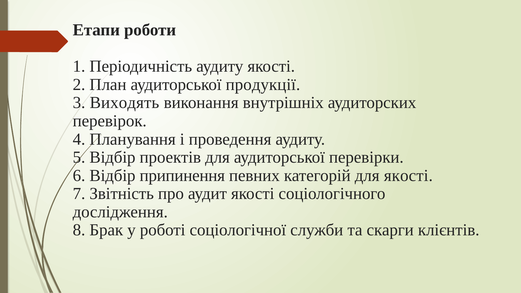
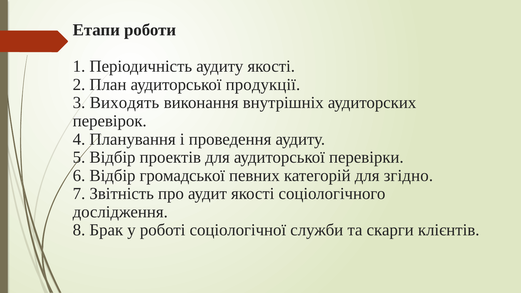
припинення: припинення -> громадської
для якості: якості -> згідно
